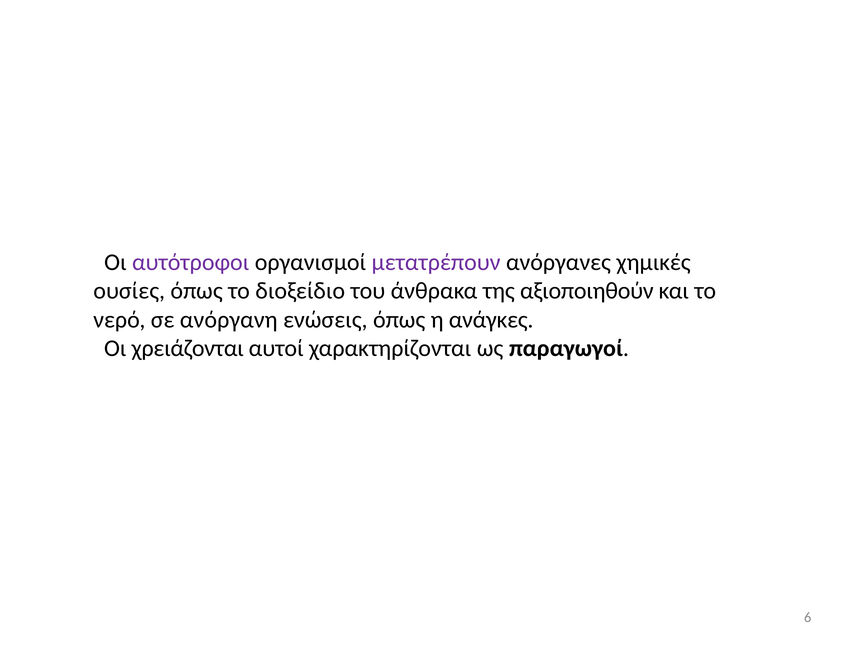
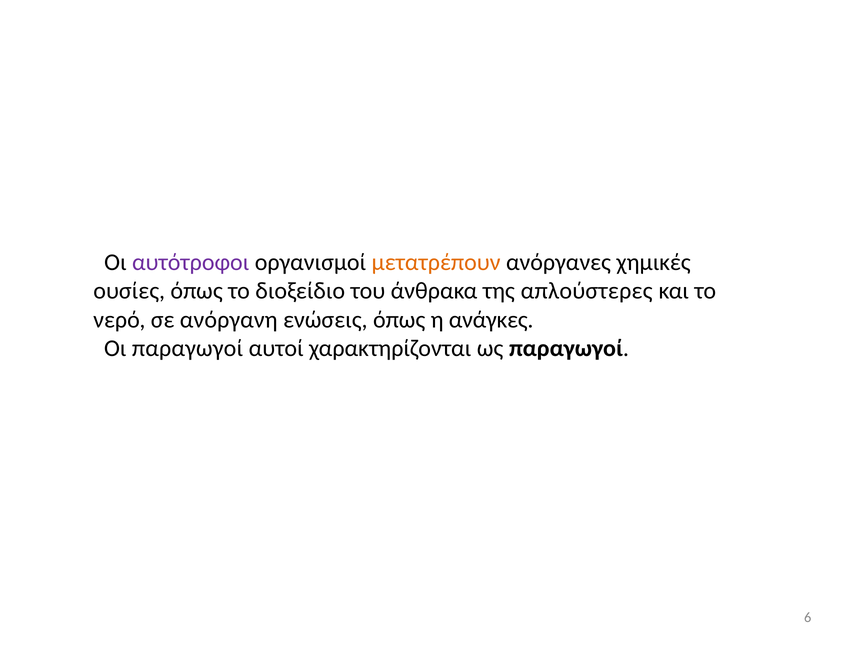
μετατρέπουν colour: purple -> orange
αξιοποιηθούν: αξιοποιηθούν -> απλούστερες
Οι χρειάζονται: χρειάζονται -> παραγωγοί
